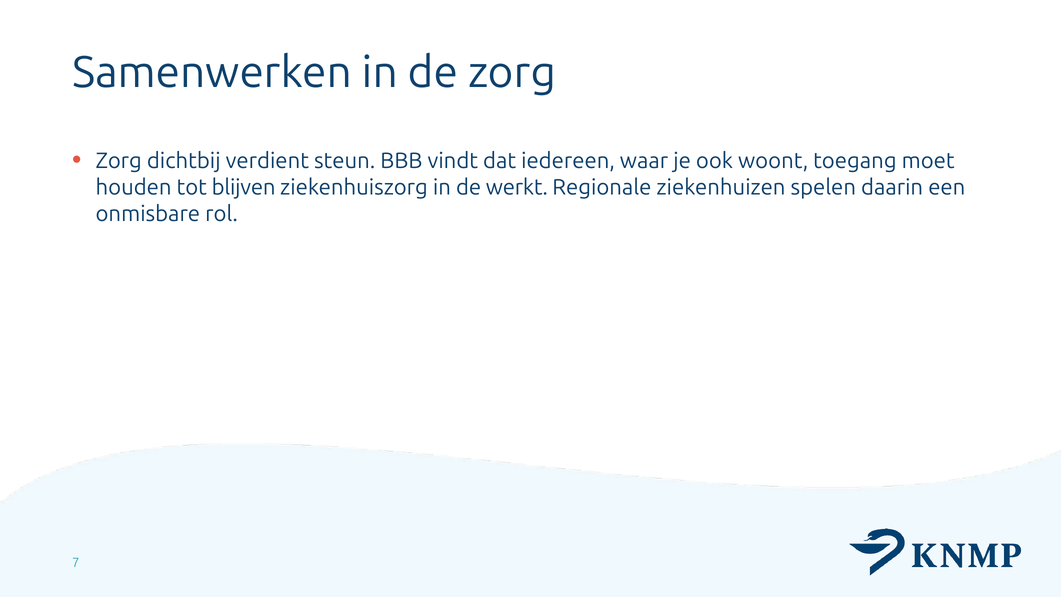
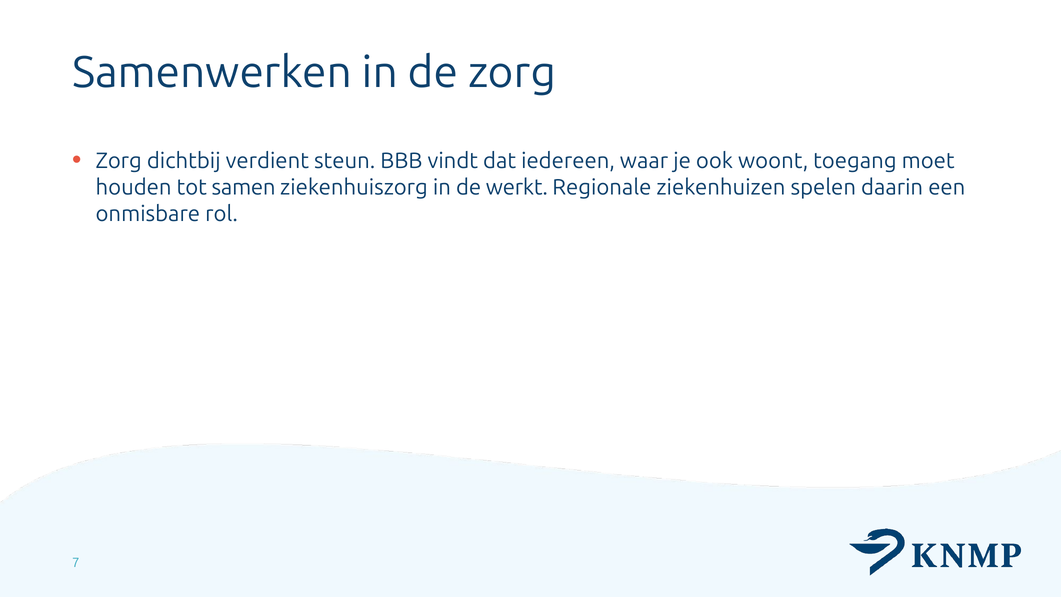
blijven: blijven -> samen
